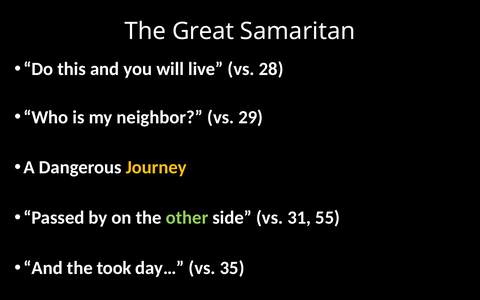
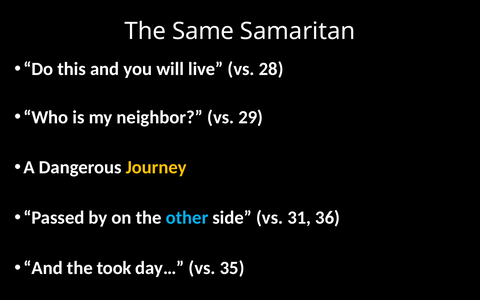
Great: Great -> Same
other colour: light green -> light blue
55: 55 -> 36
